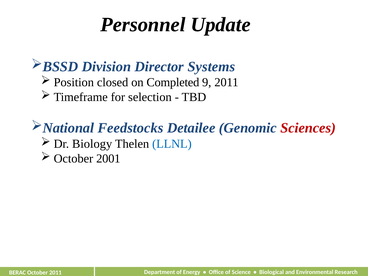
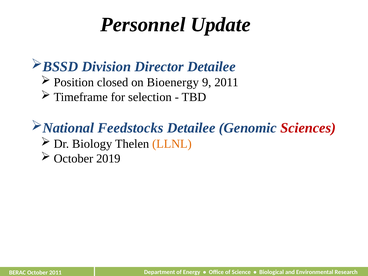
Director Systems: Systems -> Detailee
Completed: Completed -> Bioenergy
LLNL colour: blue -> orange
2001: 2001 -> 2019
